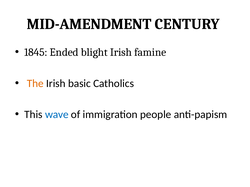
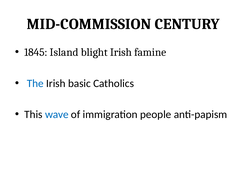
MID-AMENDMENT: MID-AMENDMENT -> MID-COMMISSION
Ended: Ended -> Island
The colour: orange -> blue
